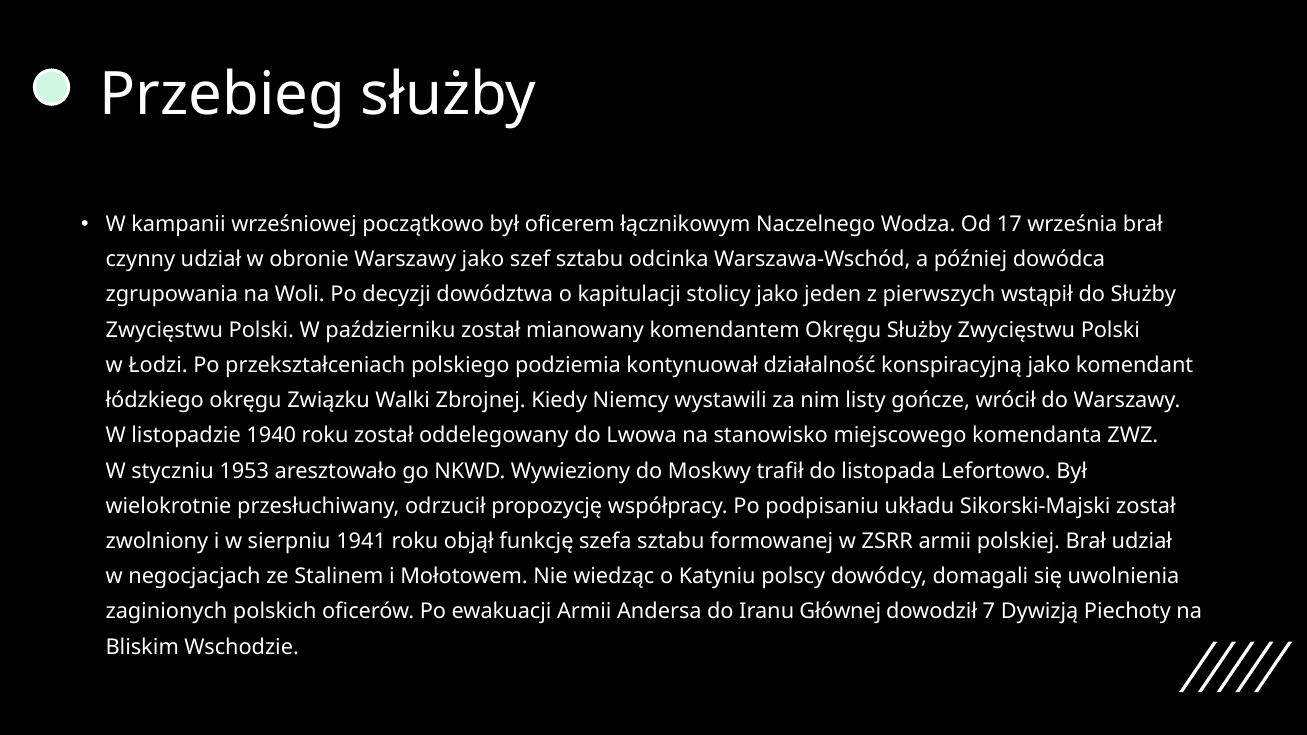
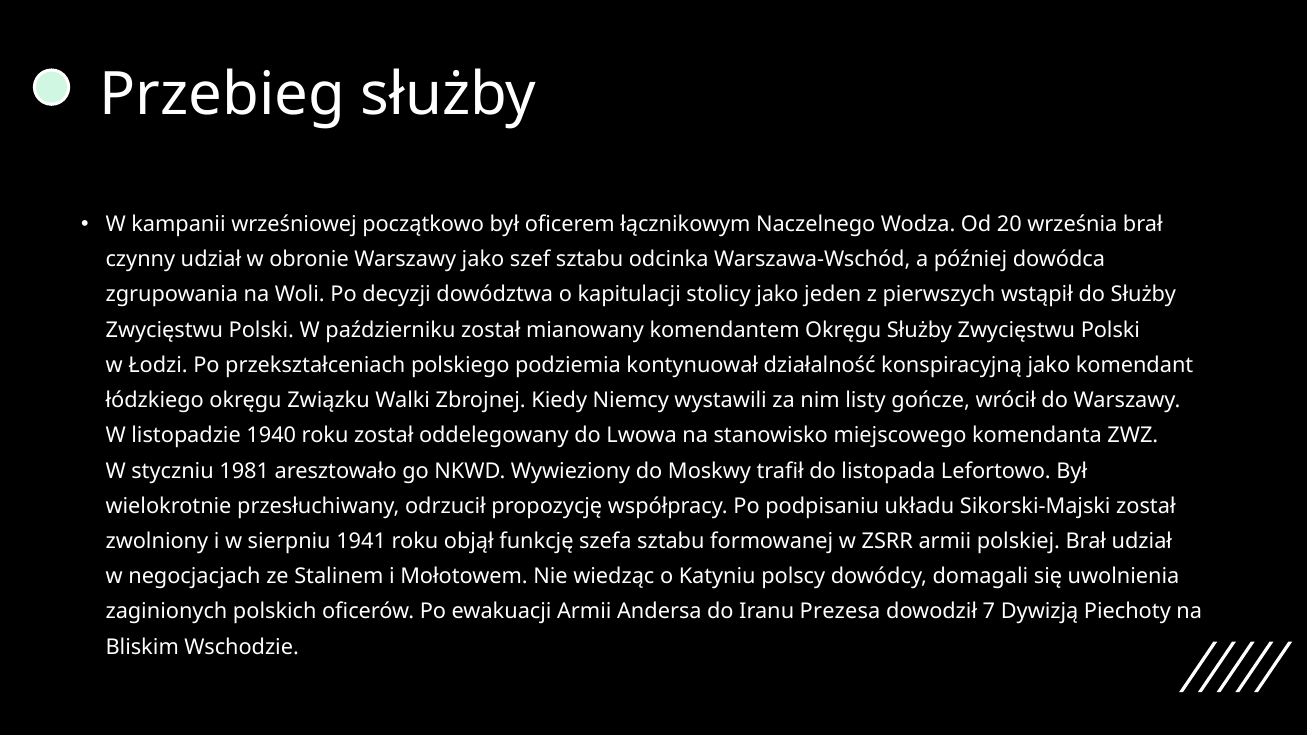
17: 17 -> 20
1953: 1953 -> 1981
Głównej: Głównej -> Prezesa
